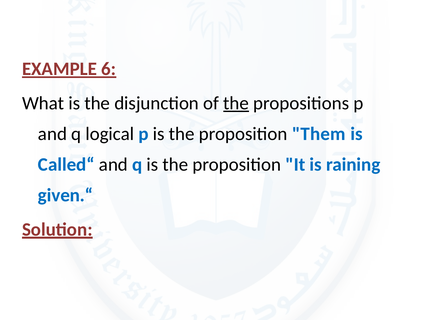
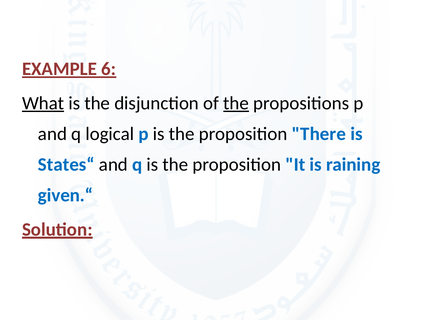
What underline: none -> present
Them: Them -> There
Called“: Called“ -> States“
